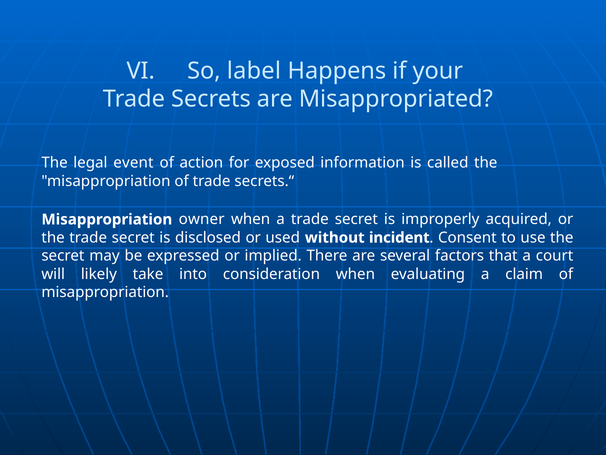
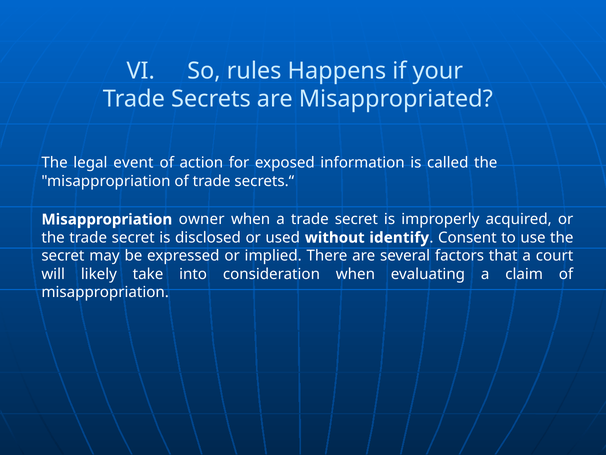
label: label -> rules
incident: incident -> identify
